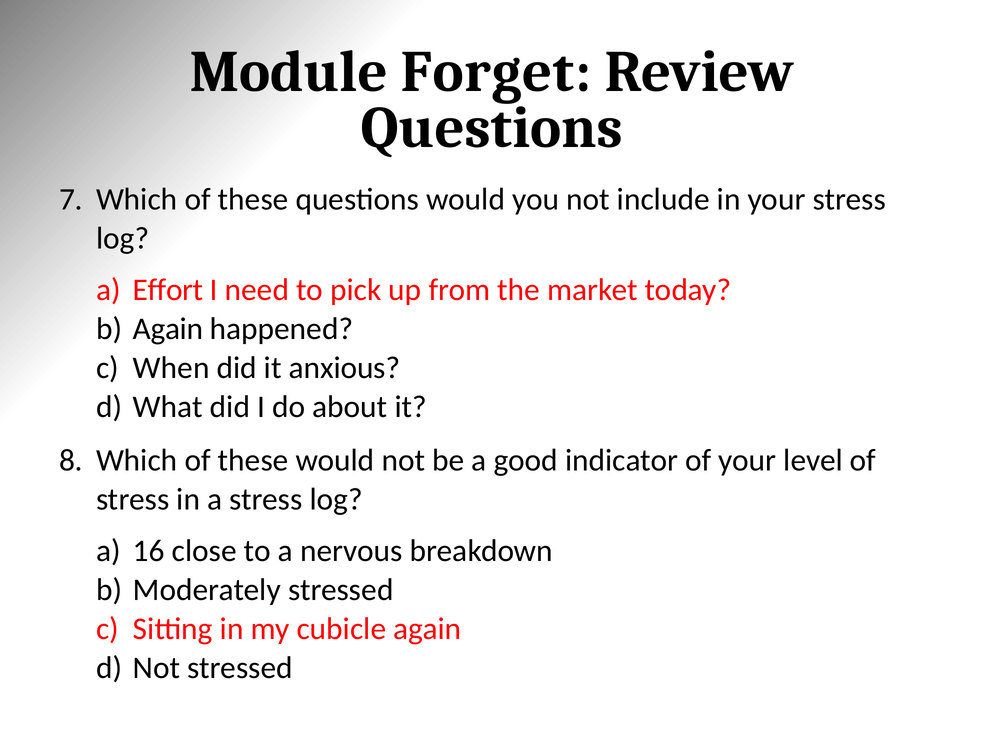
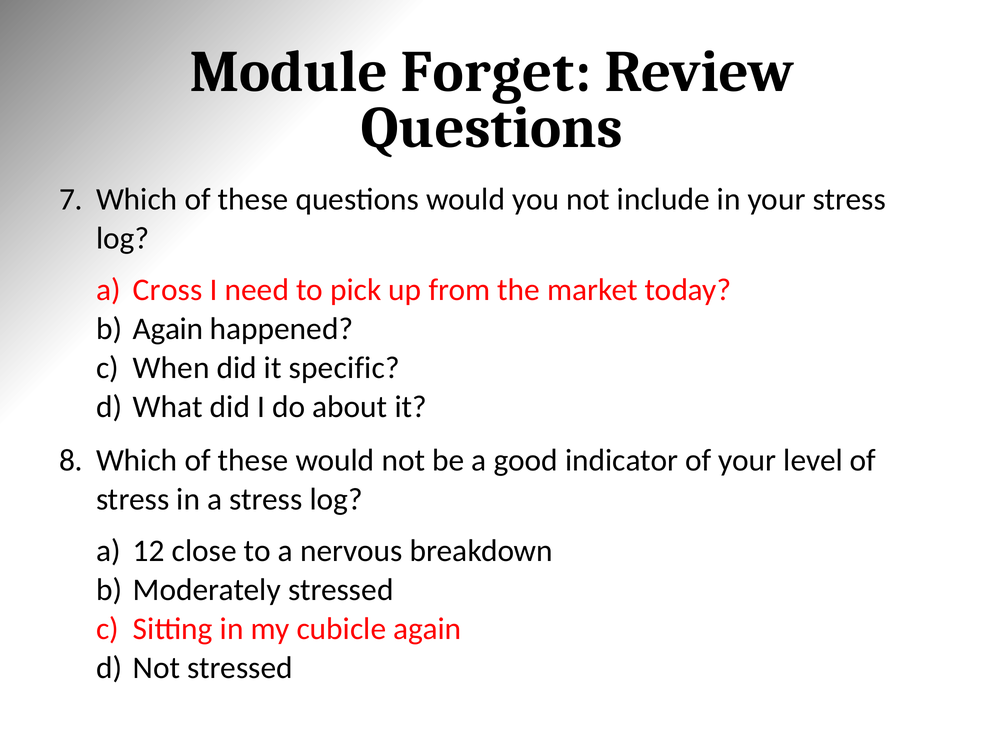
Effort: Effort -> Cross
anxious: anxious -> specific
16: 16 -> 12
